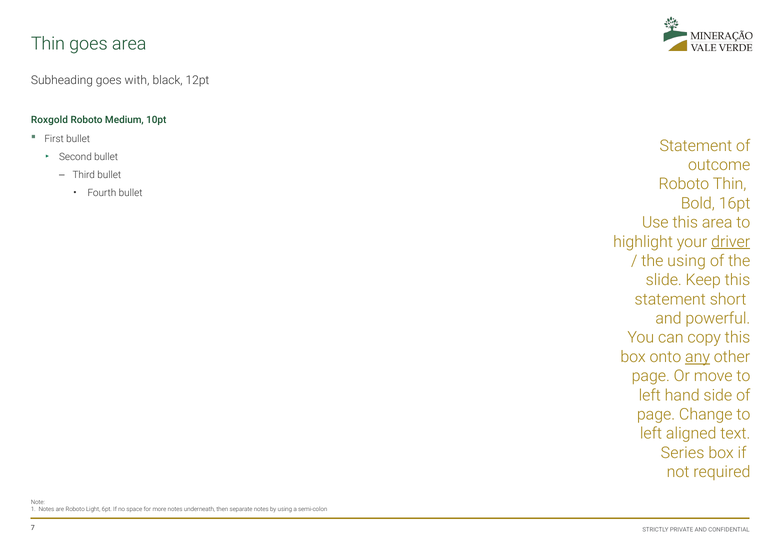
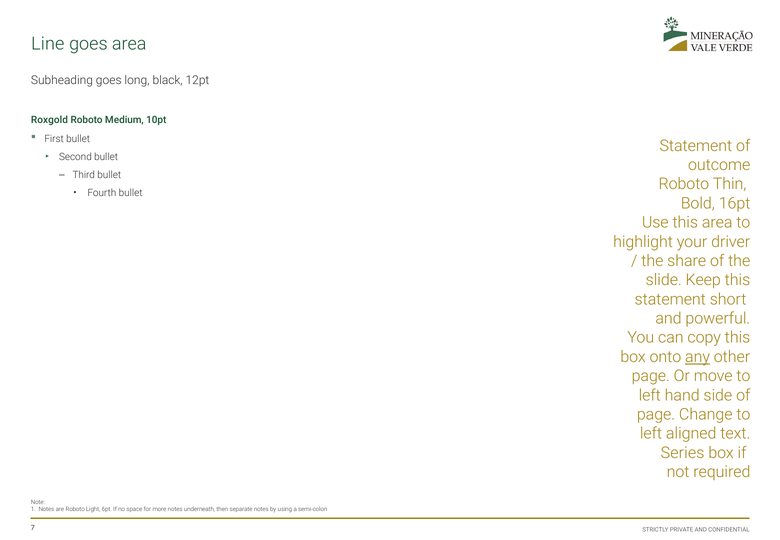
Thin at (48, 44): Thin -> Line
with: with -> long
driver underline: present -> none
the using: using -> share
